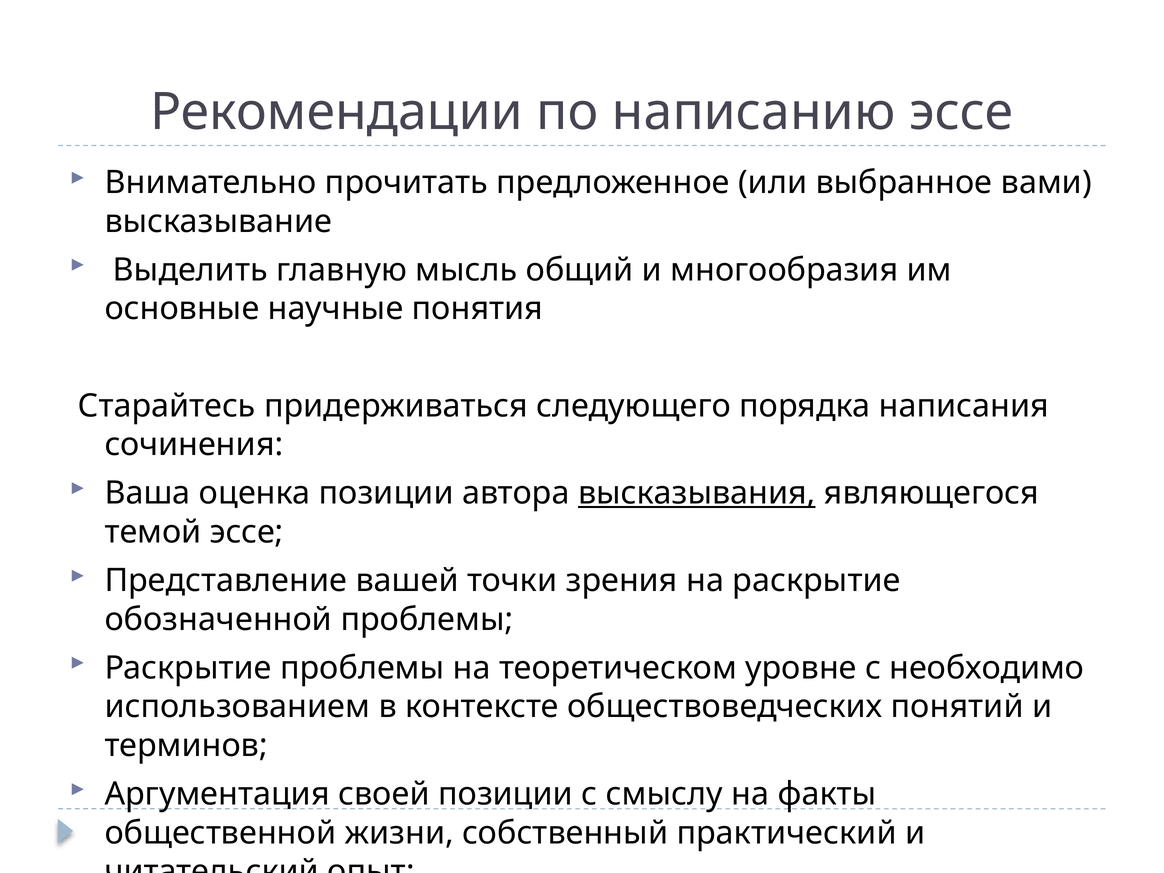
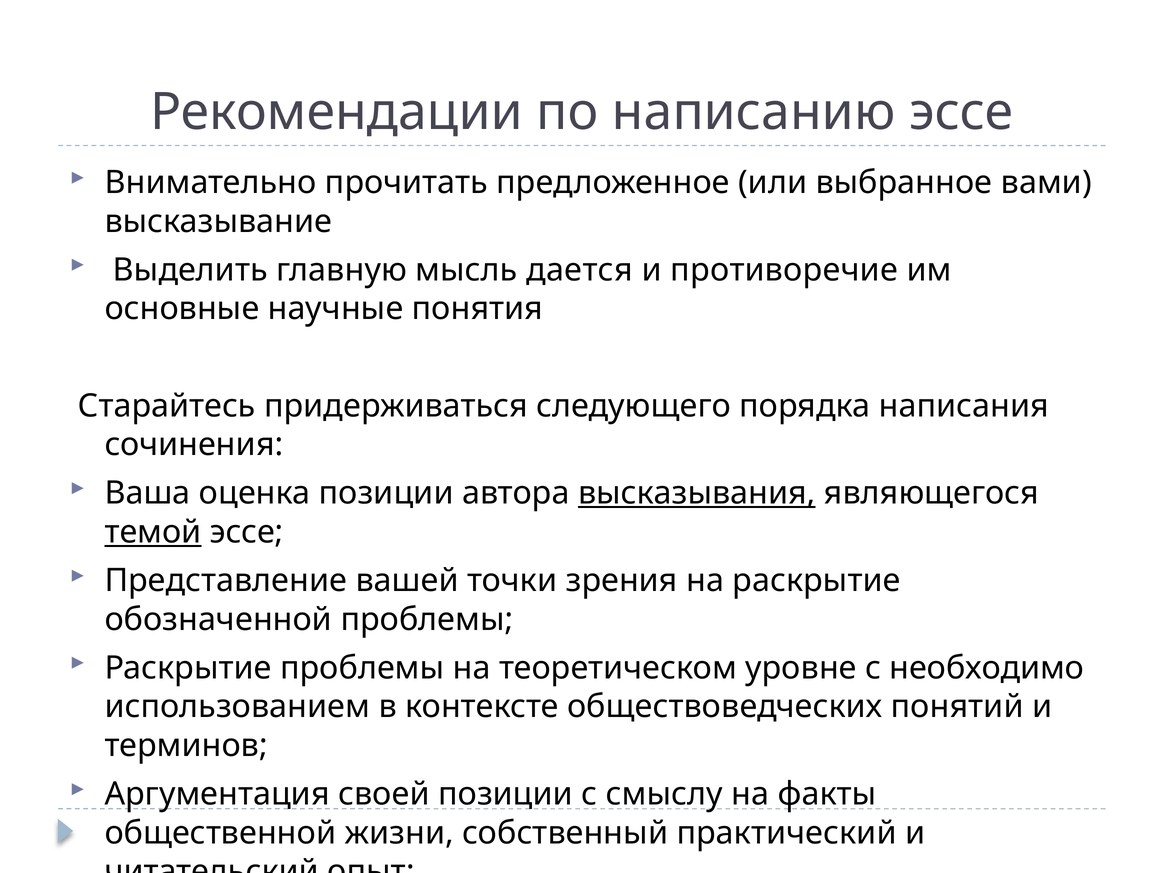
общий: общий -> дается
многообразия: многообразия -> противоречие
темой underline: none -> present
